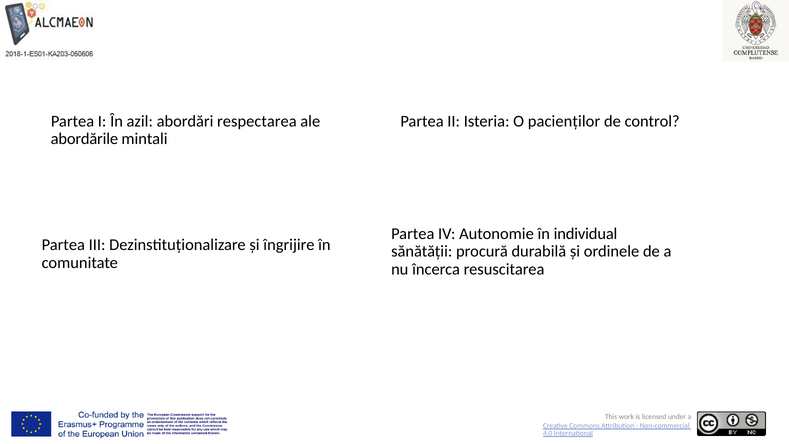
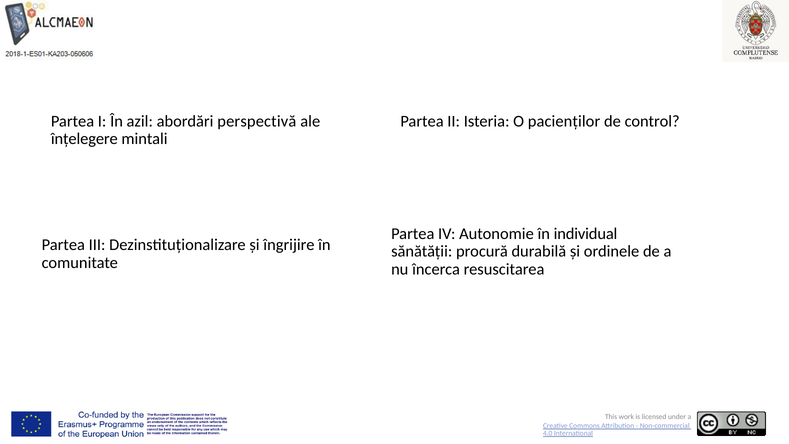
respectarea: respectarea -> perspectivă
abordările: abordările -> înțelegere
